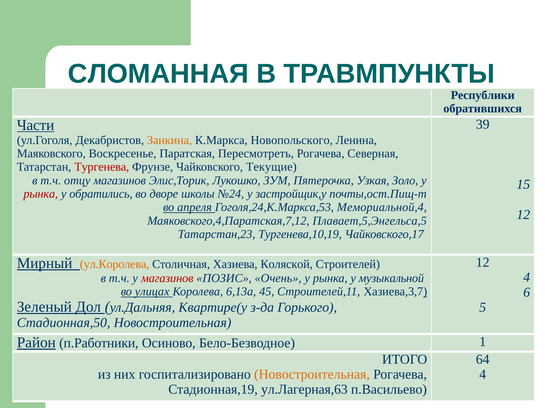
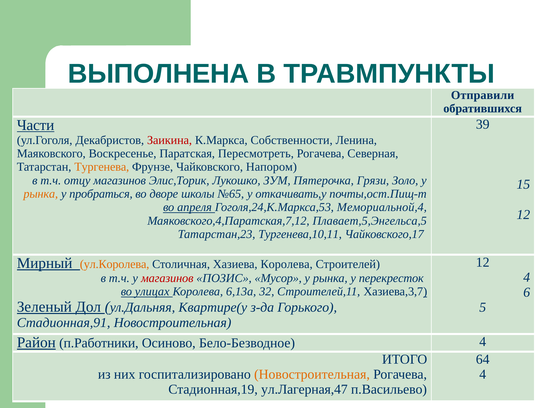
СЛОМАННАЯ: СЛОМАННАЯ -> ВЫПОЛНЕНА
Республики: Республики -> Отправили
Заикина colour: orange -> red
Новопольского: Новопольского -> Собственности
Тургенева colour: red -> orange
Текущие: Текущие -> Напором
Узкая: Узкая -> Грязи
рынка at (41, 194) colour: red -> orange
обратились: обратились -> пробраться
№24: №24 -> №65
застройщик,у: застройщик,у -> откачивать,у
Тургенева,10,19: Тургенева,10,19 -> Тургенева,10,11
Хазиева Коляской: Коляской -> Королева
Очень: Очень -> Мусор
музыкальной: музыкальной -> перекресток
45: 45 -> 32
Стадионная,50: Стадионная,50 -> Стадионная,91
Бело-Безводное 1: 1 -> 4
ул.Лагерная,63: ул.Лагерная,63 -> ул.Лагерная,47
